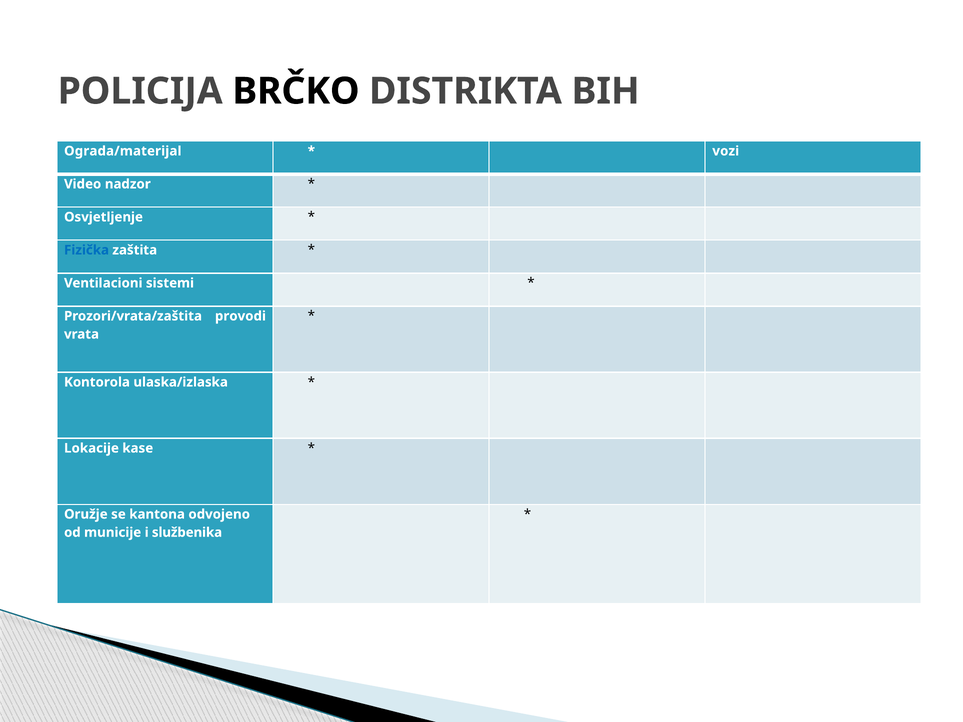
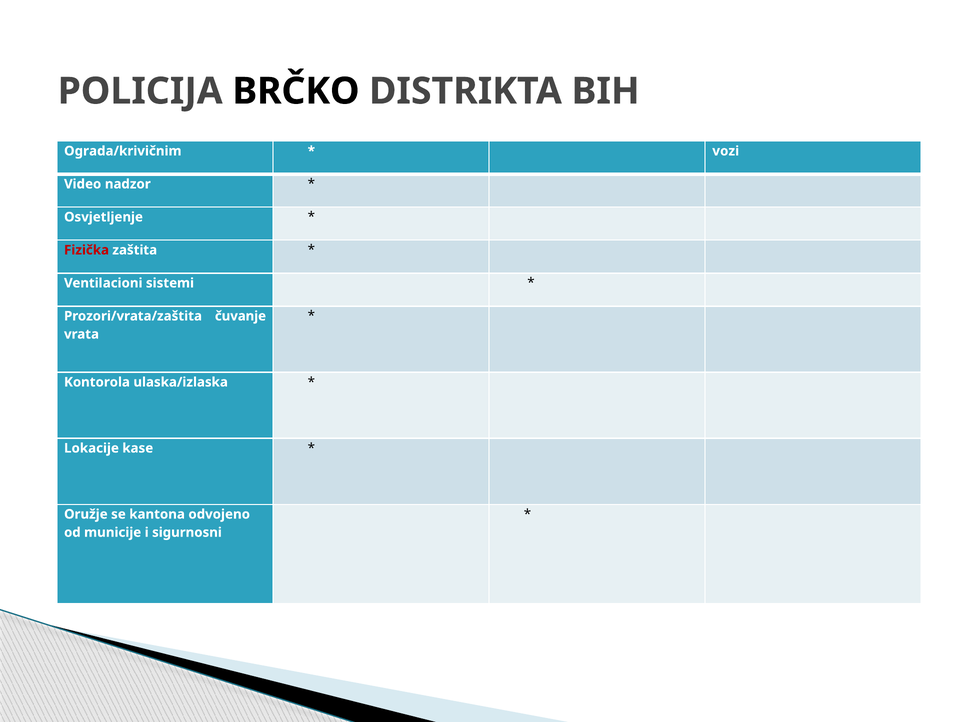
Ograda/materijal: Ograda/materijal -> Ograda/krivičnim
Fizička colour: blue -> red
provodi: provodi -> čuvanje
službenika: službenika -> sigurnosni
